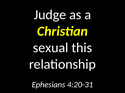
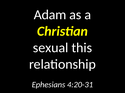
Judge: Judge -> Adam
